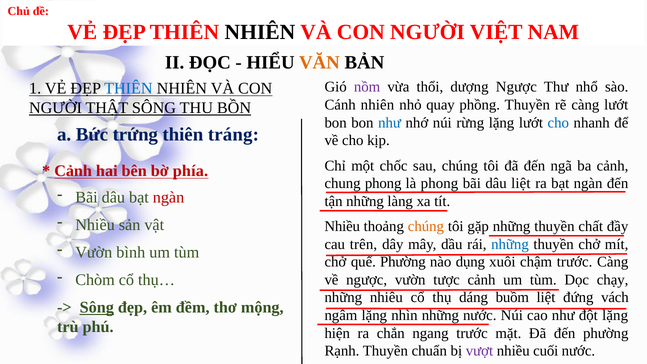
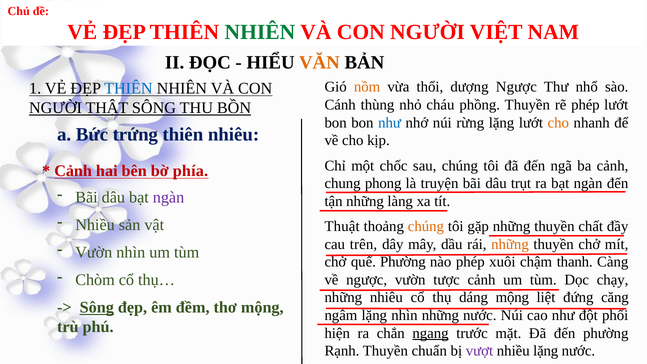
NHIÊN at (260, 32) colour: black -> green
nồm colour: purple -> orange
Cánh nhiên: nhiên -> thùng
quay: quay -> cháu
rẽ càng: càng -> phép
cho at (558, 123) colour: blue -> orange
thiên tráng: tráng -> nhiêu
là phong: phong -> truyện
dâu liệt: liệt -> trụt
ngàn at (169, 197) colour: red -> purple
Nhiều at (342, 226): Nhiều -> Thuật
những at (510, 244) colour: blue -> orange
Vườn bình: bình -> nhìn
nào dụng: dụng -> phép
chậm trước: trước -> thanh
dáng buồm: buồm -> mộng
vách: vách -> căng
đột lặng: lặng -> phối
ngang underline: none -> present
nhiều cuối: cuối -> lặng
